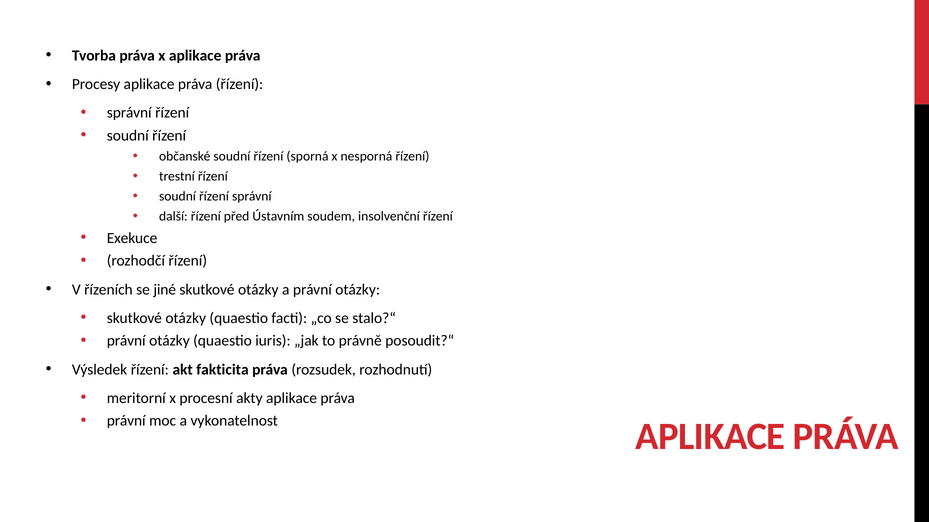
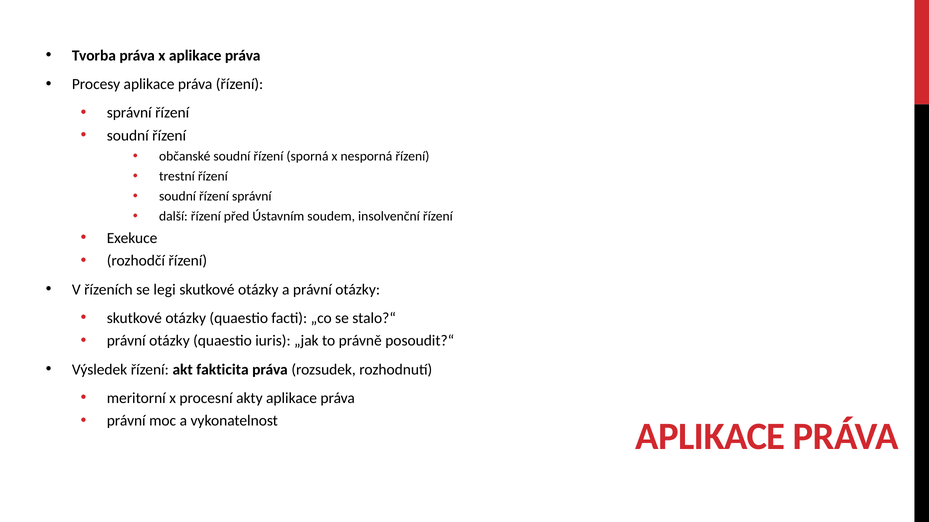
jiné: jiné -> legi
